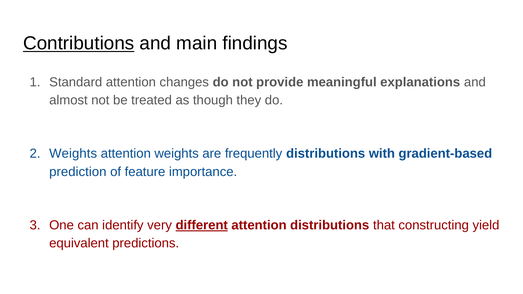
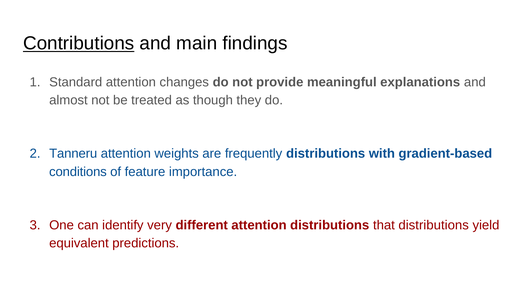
Weights at (73, 154): Weights -> Tanneru
prediction: prediction -> conditions
different underline: present -> none
that constructing: constructing -> distributions
